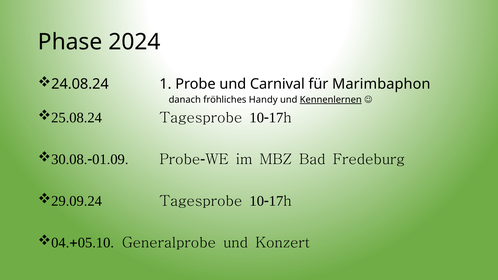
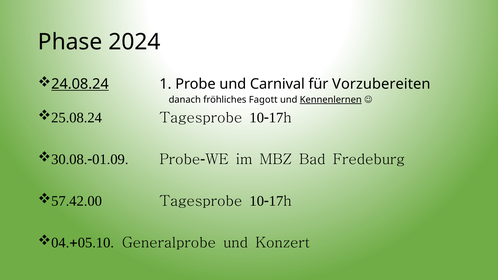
24.08.24 underline: none -> present
Marimbaphon: Marimbaphon -> Vorzubereiten
Handy: Handy -> Fagott
29.09.24: 29.09.24 -> 57.42.00
